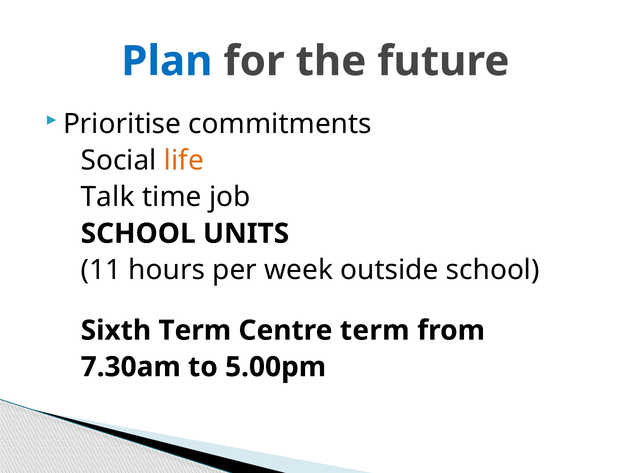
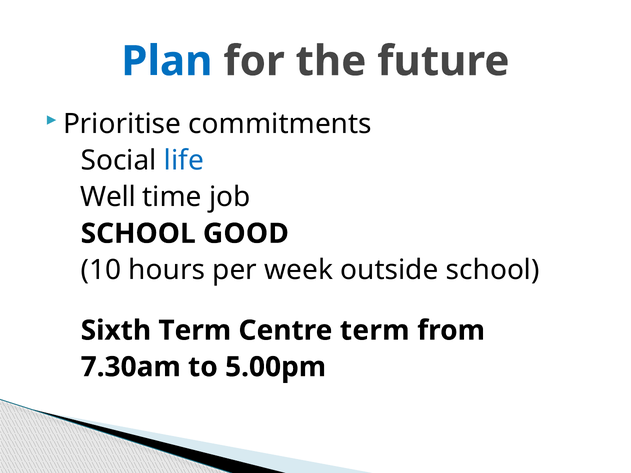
life colour: orange -> blue
Talk: Talk -> Well
UNITS: UNITS -> GOOD
11: 11 -> 10
